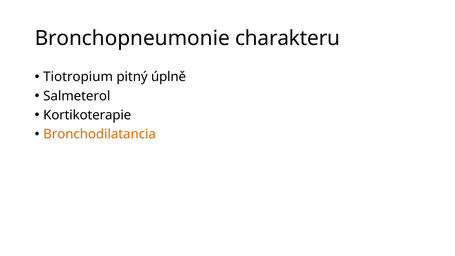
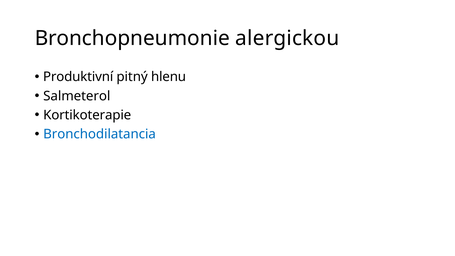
charakteru: charakteru -> alergickou
Tiotropium: Tiotropium -> Produktivní
úplně: úplně -> hlenu
Bronchodilatancia colour: orange -> blue
